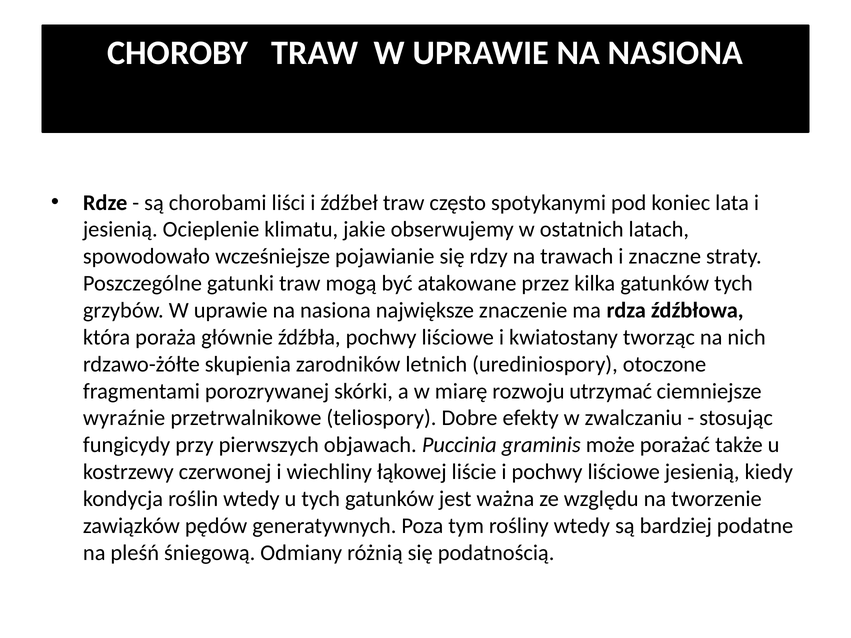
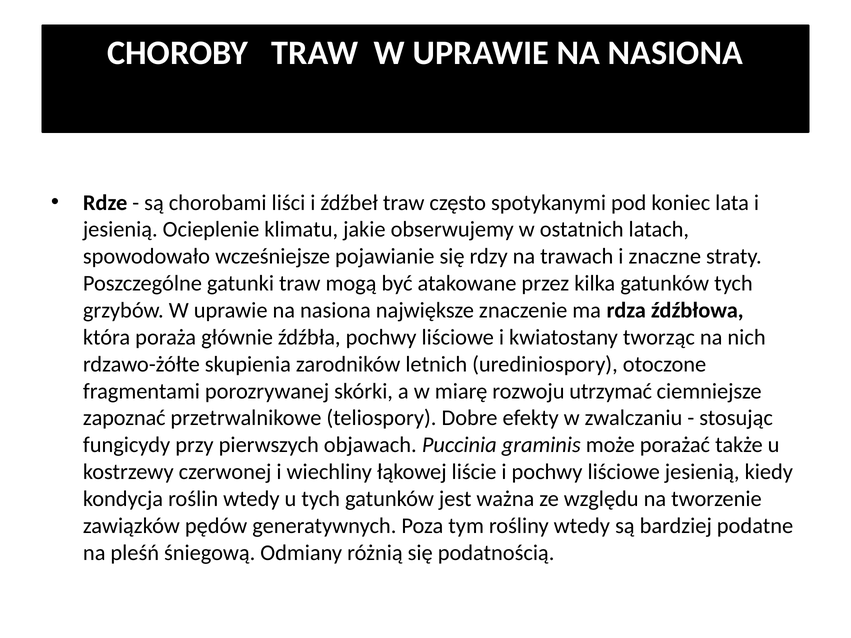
wyraźnie: wyraźnie -> zapoznać
